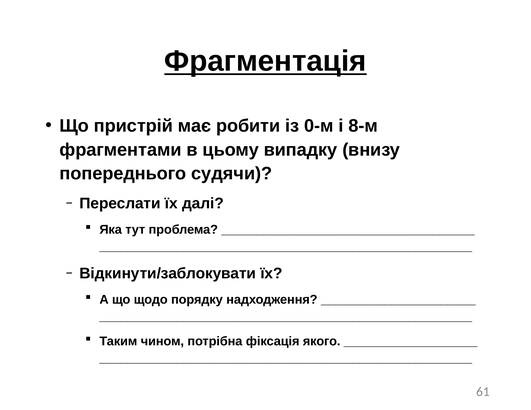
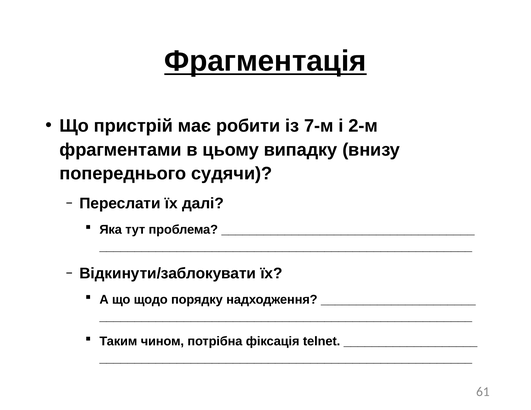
0-м: 0-м -> 7-м
8-м: 8-м -> 2-м
якого: якого -> telnet
